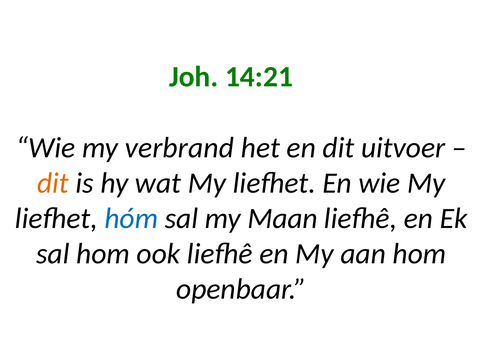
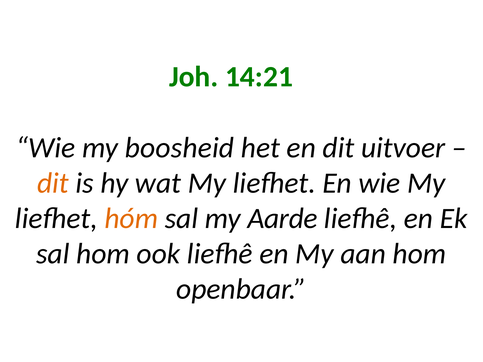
verbrand: verbrand -> boosheid
hóm colour: blue -> orange
Maan: Maan -> Aarde
